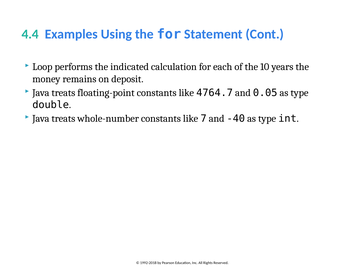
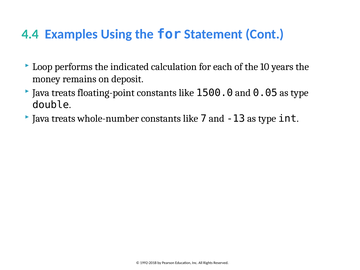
4764.7: 4764.7 -> 1500.0
-40: -40 -> -13
